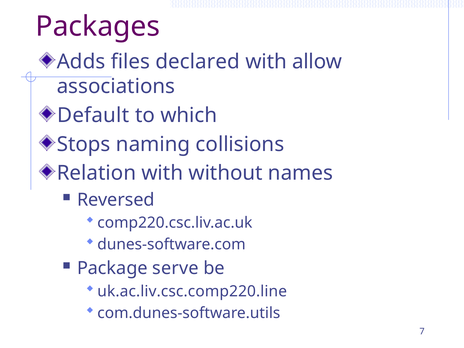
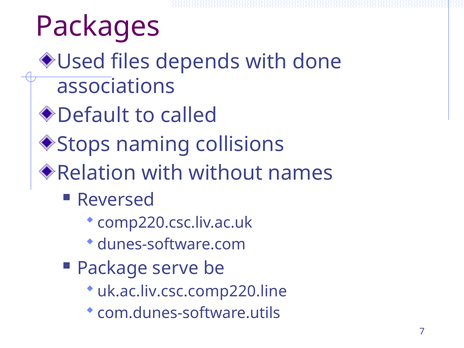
Adds: Adds -> Used
declared: declared -> depends
allow: allow -> done
which: which -> called
